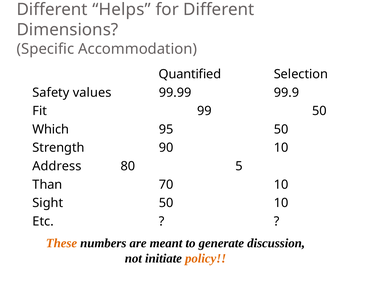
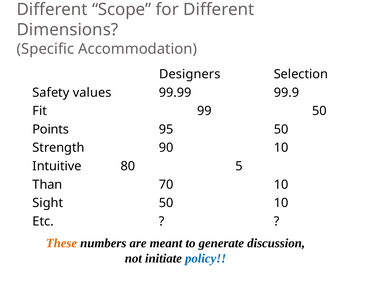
Helps: Helps -> Scope
Quantified: Quantified -> Designers
Which: Which -> Points
Address: Address -> Intuitive
policy colour: orange -> blue
